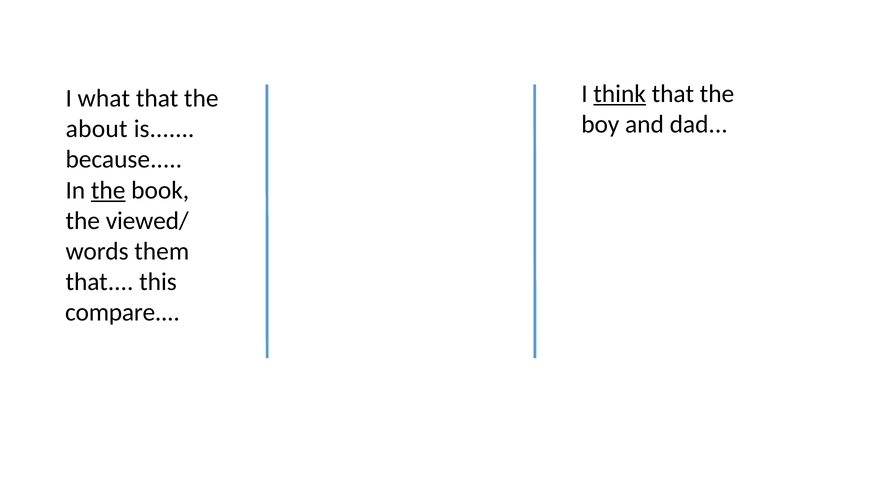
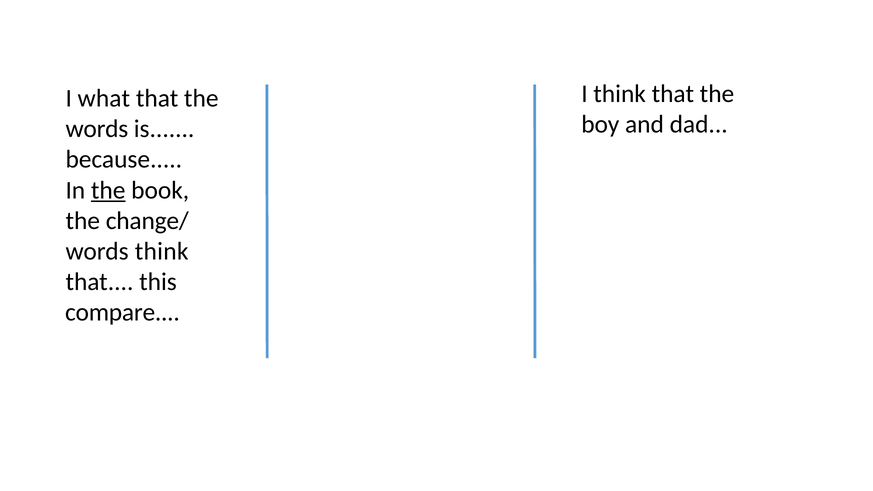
think at (620, 94) underline: present -> none
about at (97, 129): about -> words
viewed/: viewed/ -> change/
words them: them -> think
